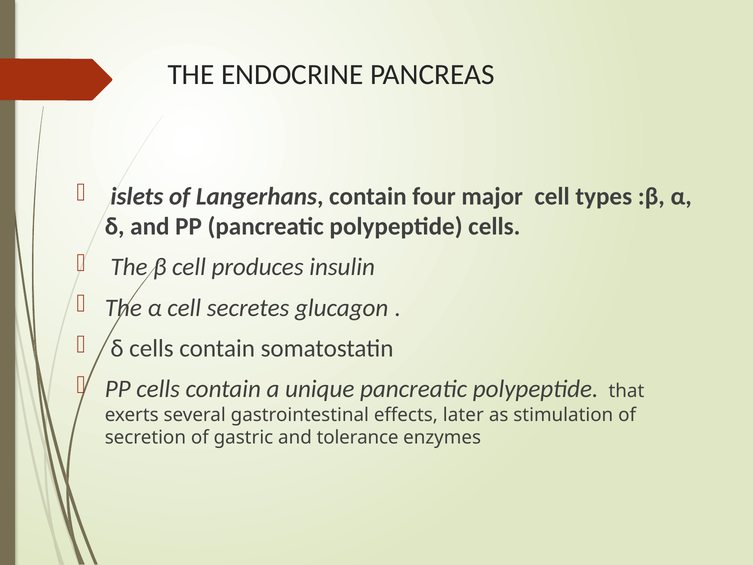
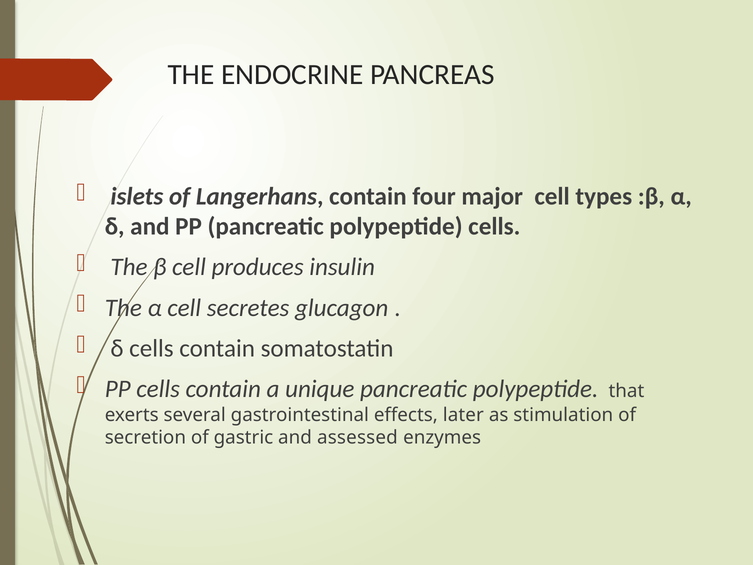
tolerance: tolerance -> assessed
